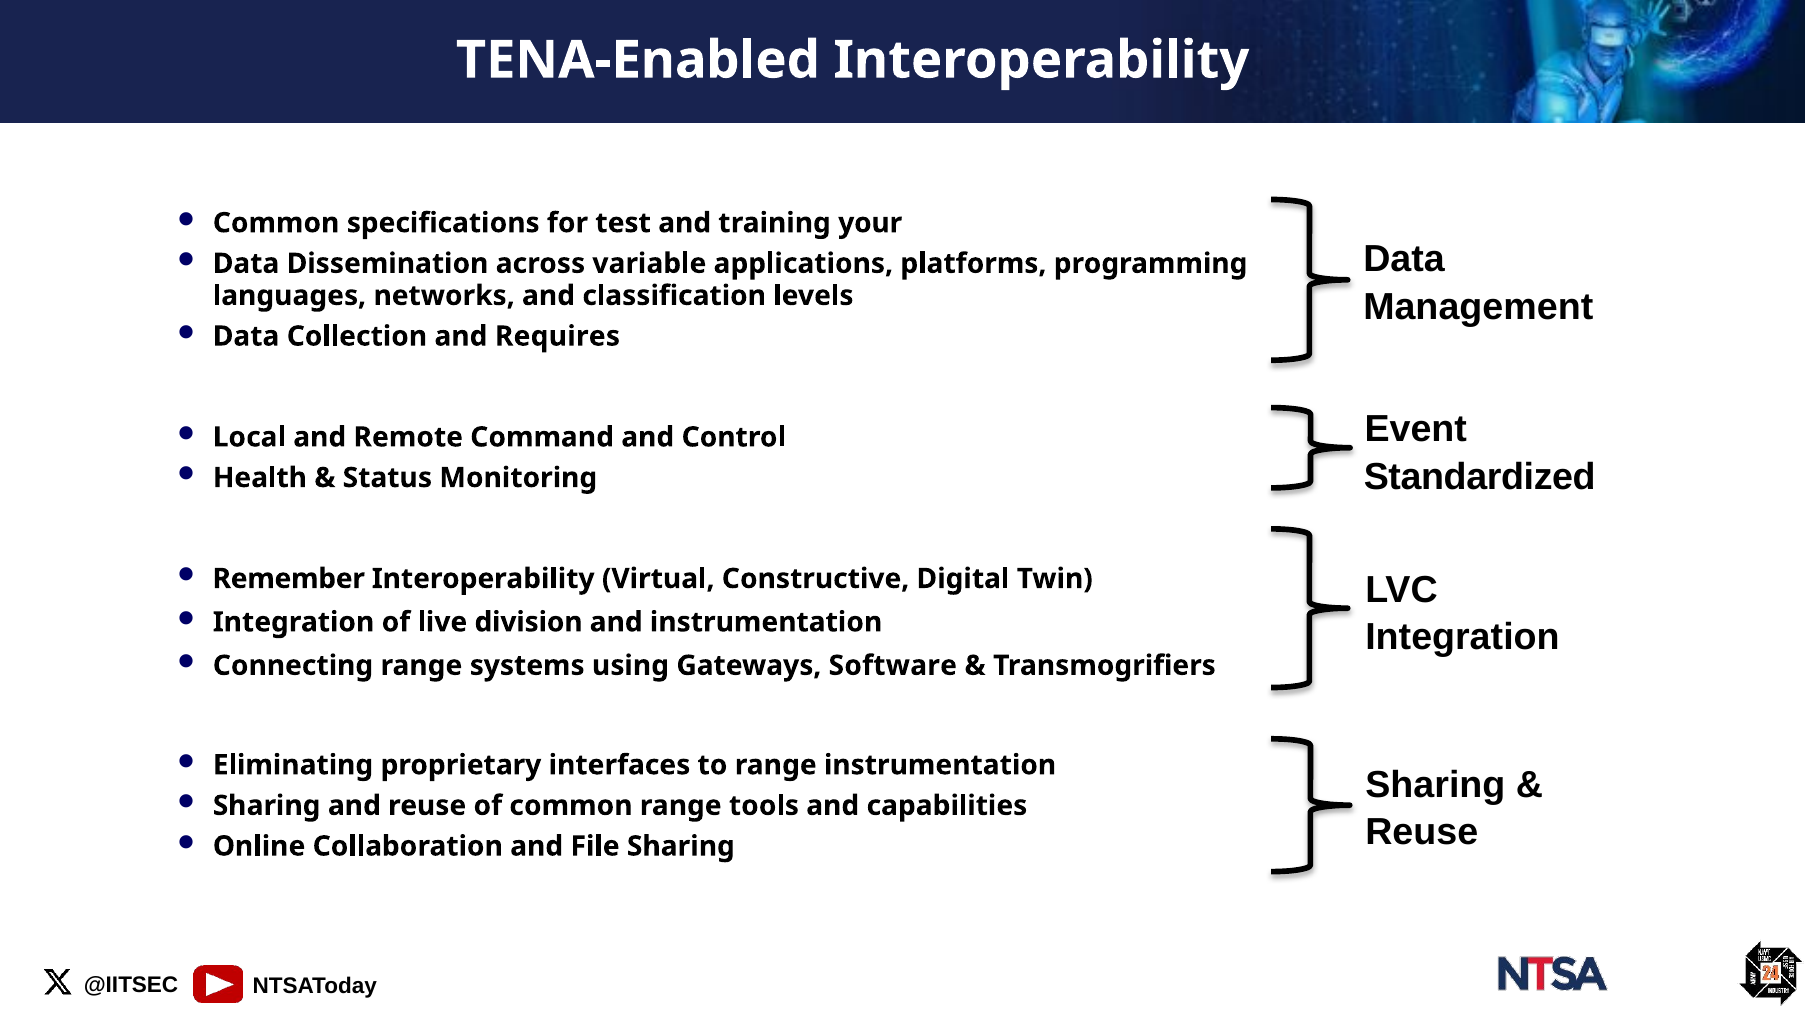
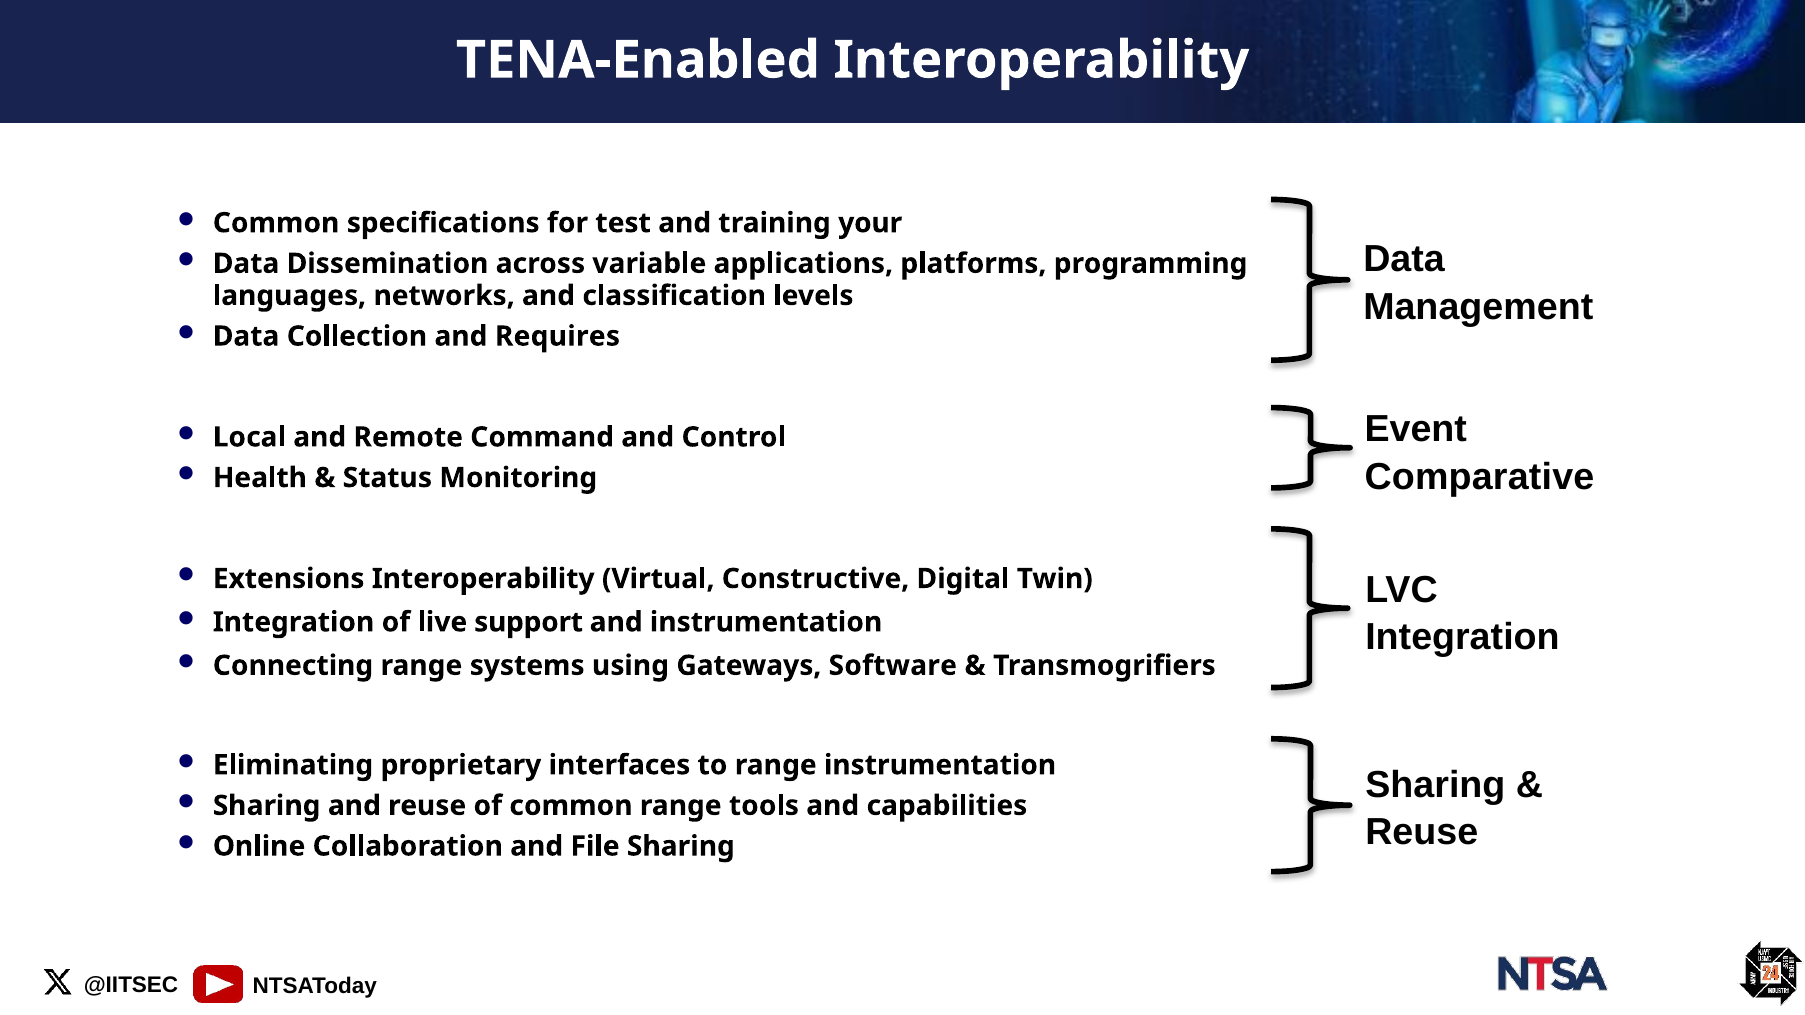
Standardized: Standardized -> Comparative
Remember: Remember -> Extensions
division: division -> support
